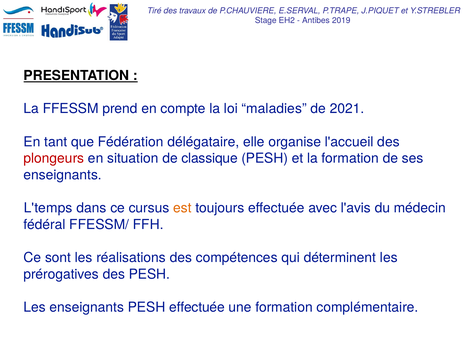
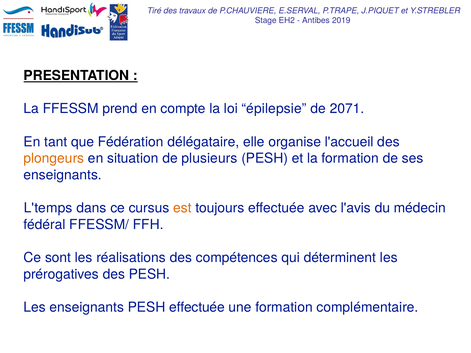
maladies: maladies -> épilepsie
2021: 2021 -> 2071
plongeurs colour: red -> orange
classique: classique -> plusieurs
